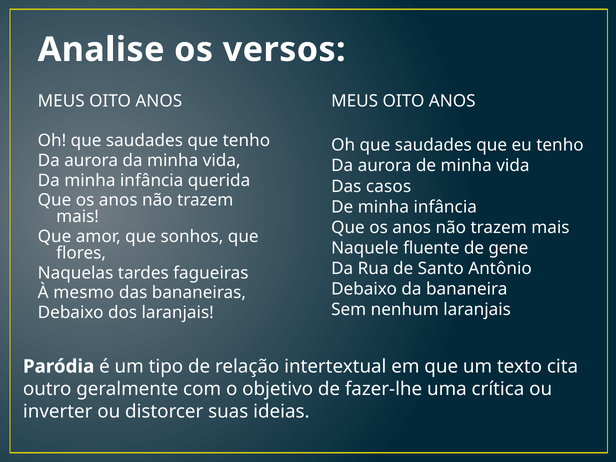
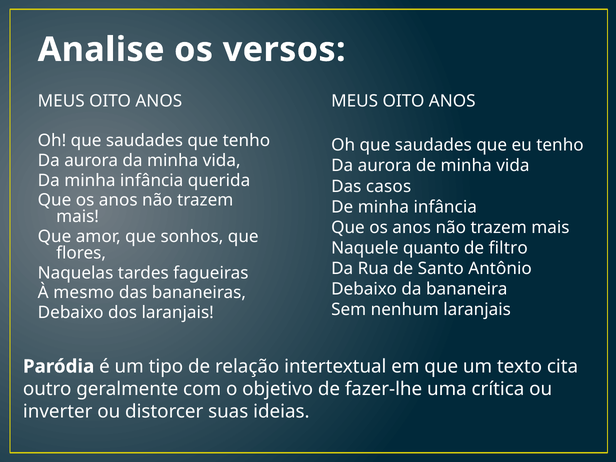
fluente: fluente -> quanto
gene: gene -> filtro
